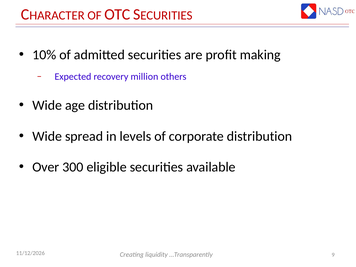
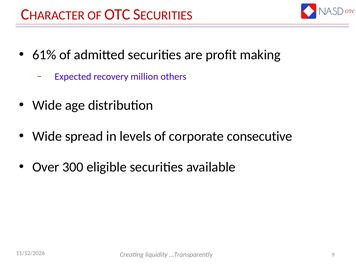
10%: 10% -> 61%
corporate distribution: distribution -> consecutive
